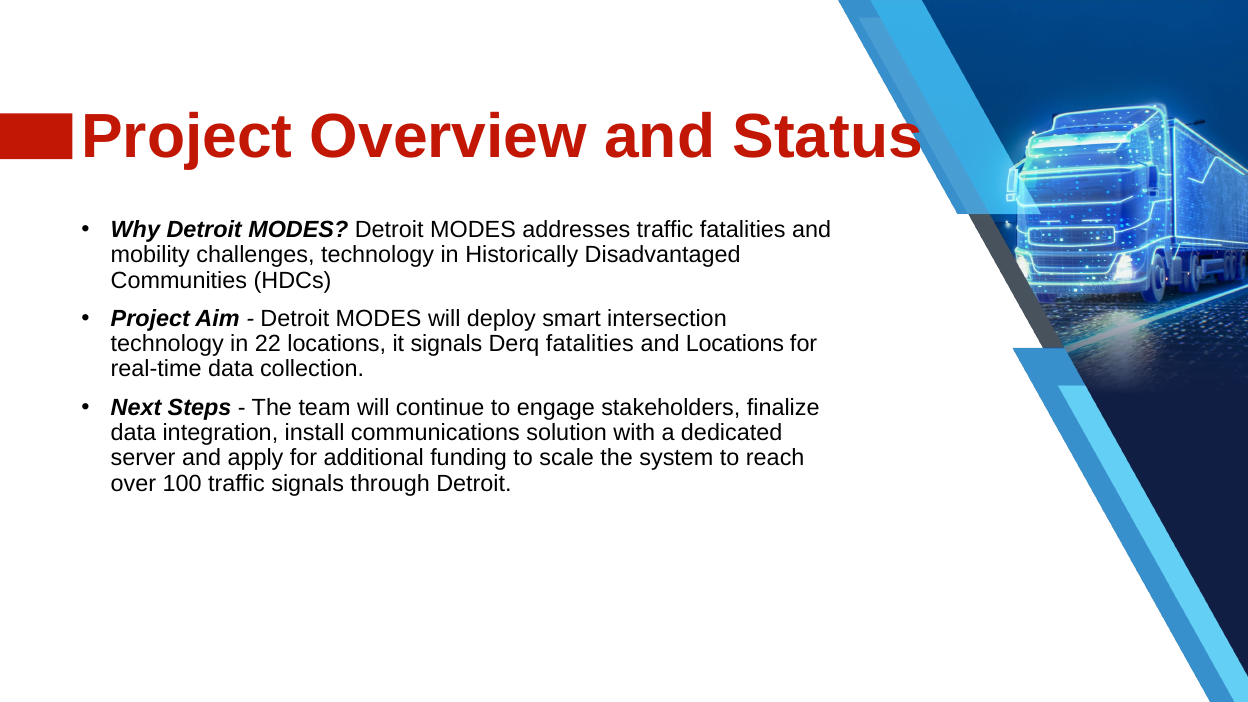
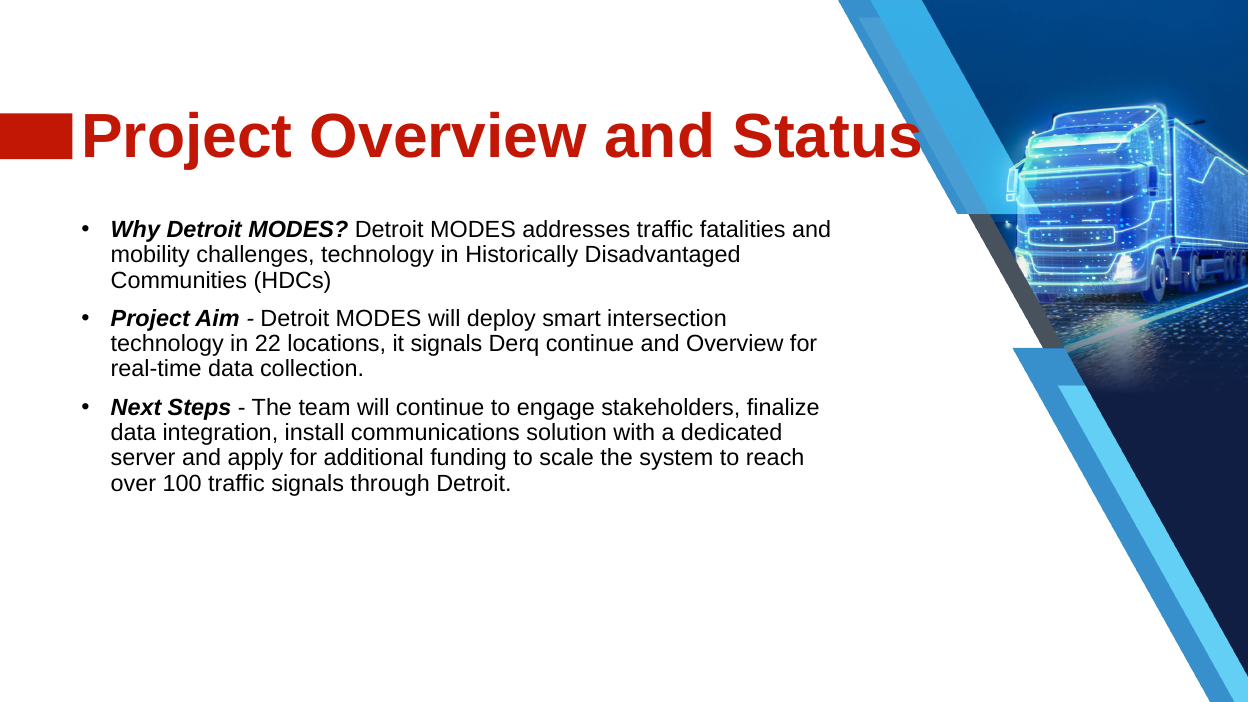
Derq fatalities: fatalities -> continue
and Locations: Locations -> Overview
